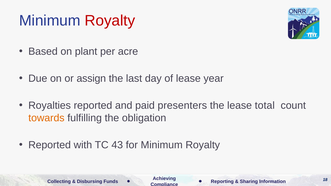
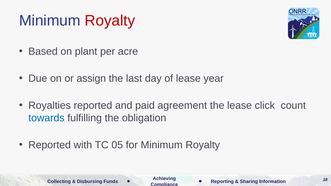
presenters: presenters -> agreement
total: total -> click
towards colour: orange -> blue
43: 43 -> 05
